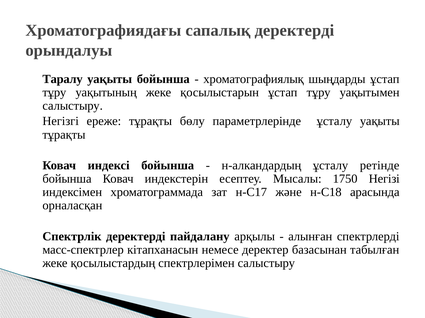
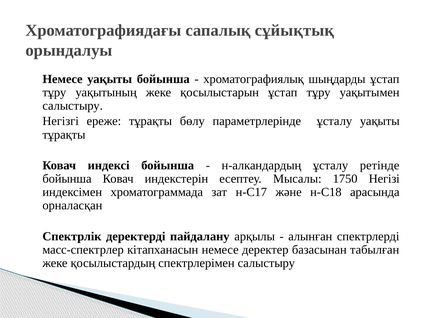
сапалық деректерді: деректерді -> сұйықтық
Таралу at (63, 79): Таралу -> Немесе
